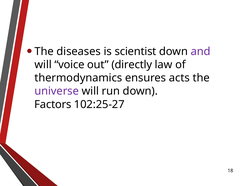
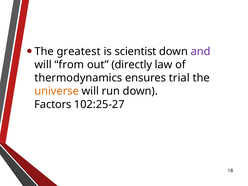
diseases: diseases -> greatest
voice: voice -> from
acts: acts -> trial
universe colour: purple -> orange
